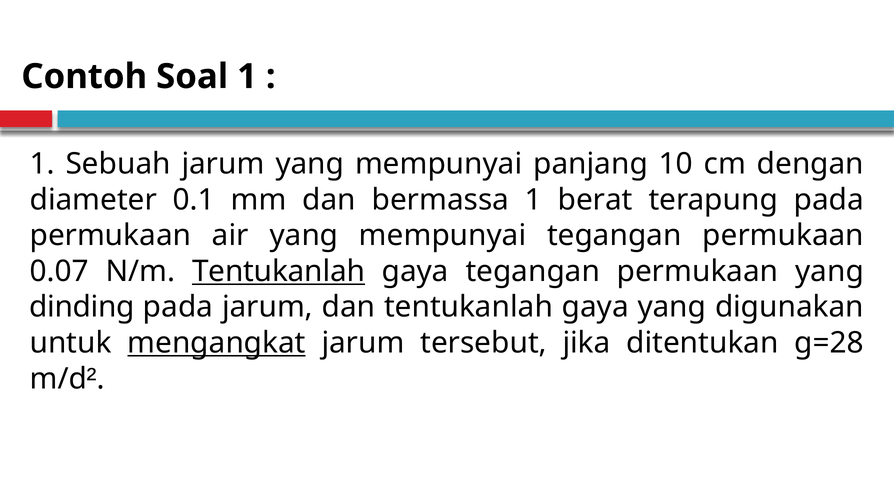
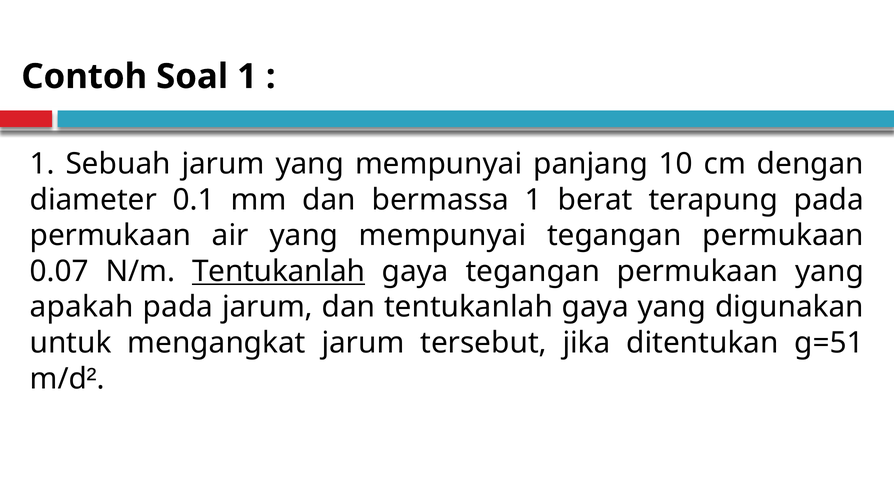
dinding: dinding -> apakah
mengangkat underline: present -> none
g=28: g=28 -> g=51
